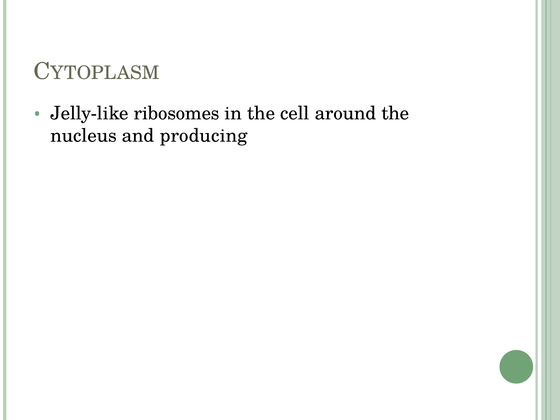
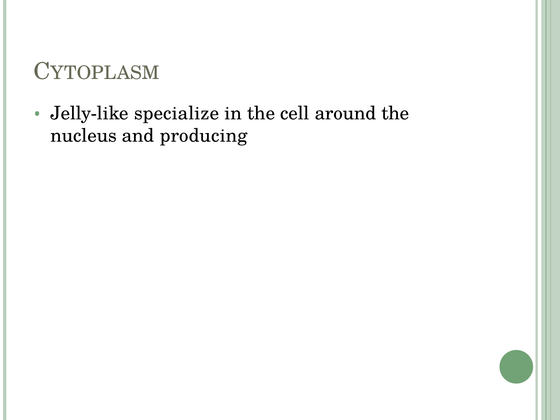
ribosomes: ribosomes -> specialize
